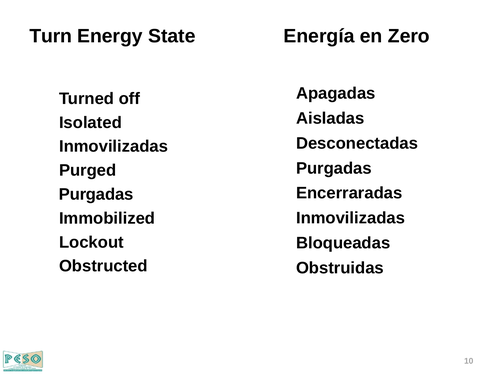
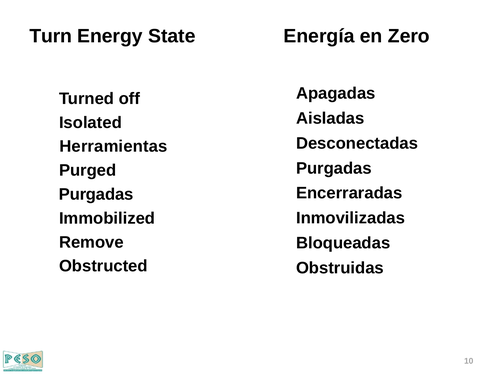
Inmovilizadas at (114, 147): Inmovilizadas -> Herramientas
Lockout: Lockout -> Remove
